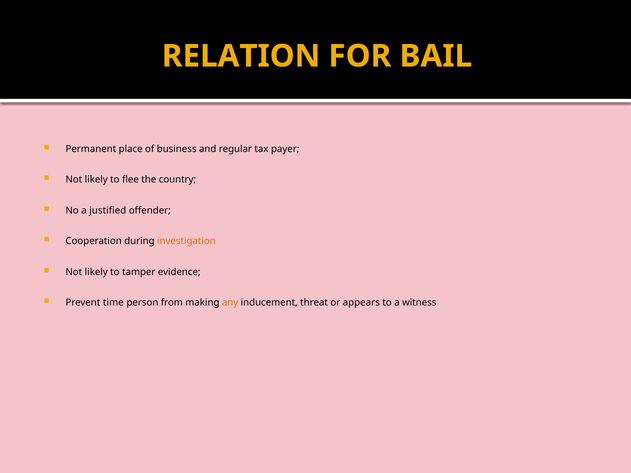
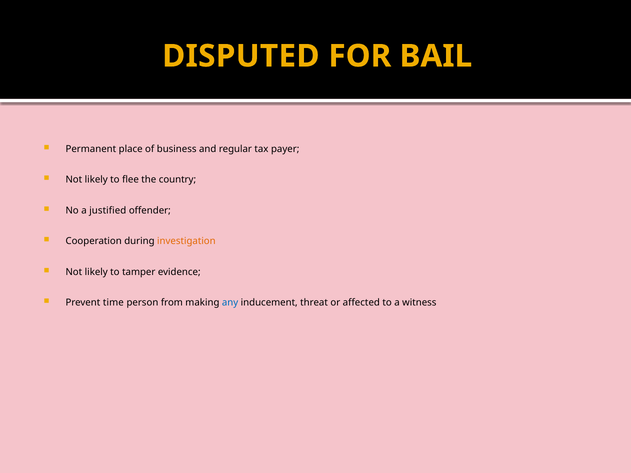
RELATION: RELATION -> DISPUTED
any colour: orange -> blue
appears: appears -> affected
